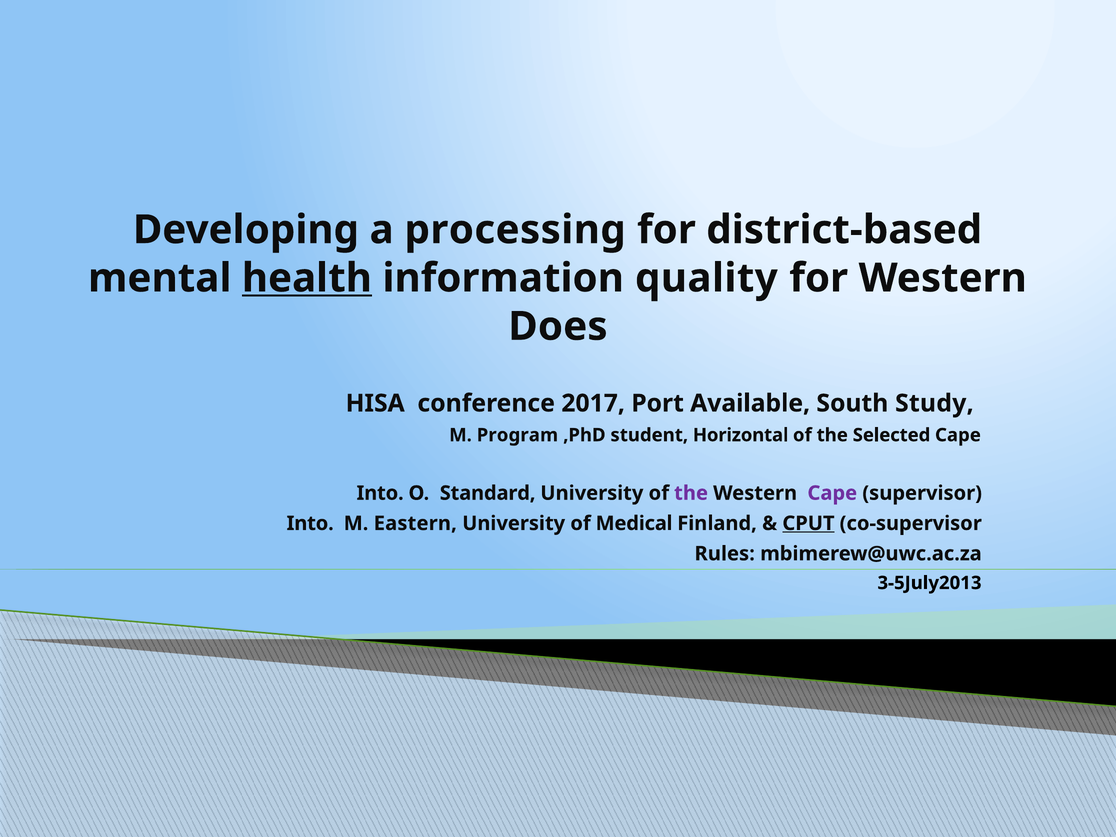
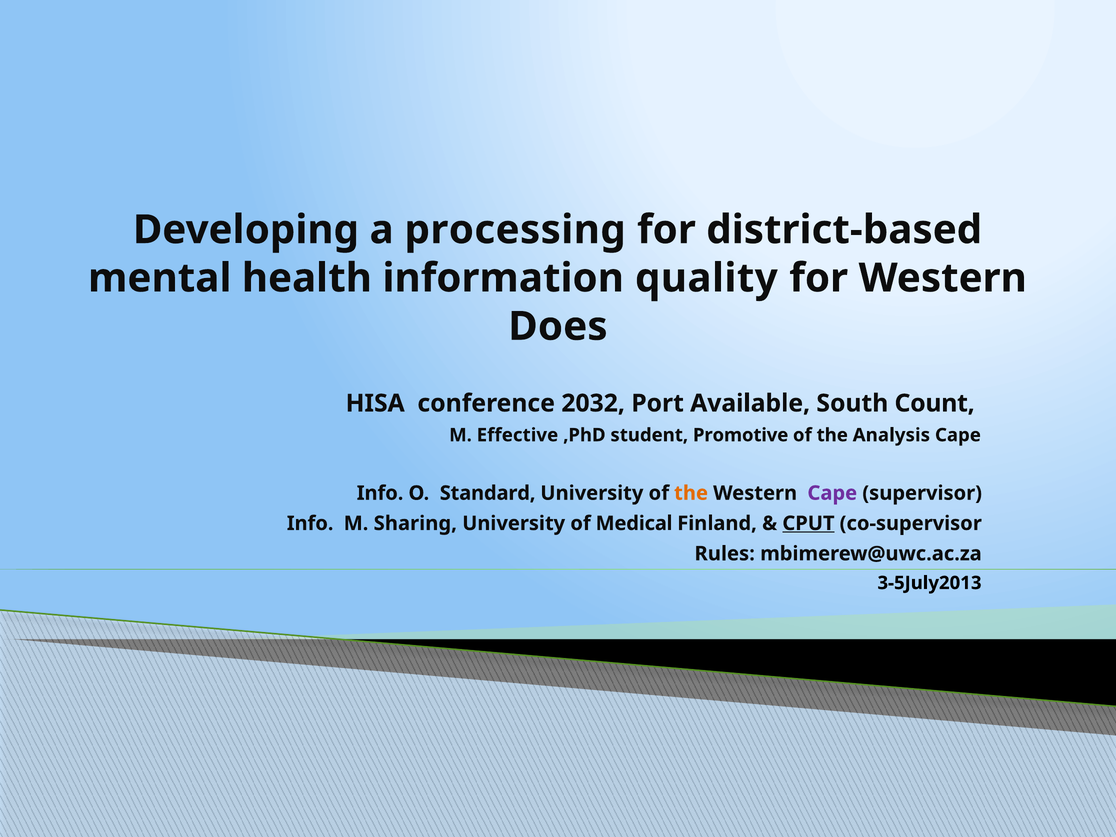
health underline: present -> none
2017: 2017 -> 2032
Study: Study -> Count
Program: Program -> Effective
Horizontal: Horizontal -> Promotive
Selected: Selected -> Analysis
Into at (380, 493): Into -> Info
the at (691, 493) colour: purple -> orange
Into at (310, 523): Into -> Info
Eastern: Eastern -> Sharing
